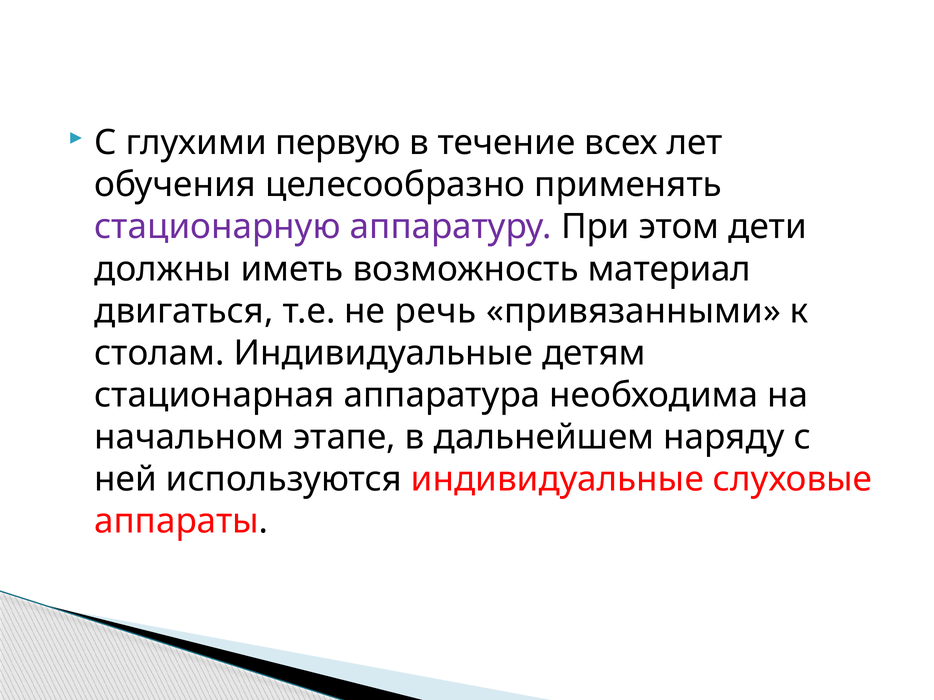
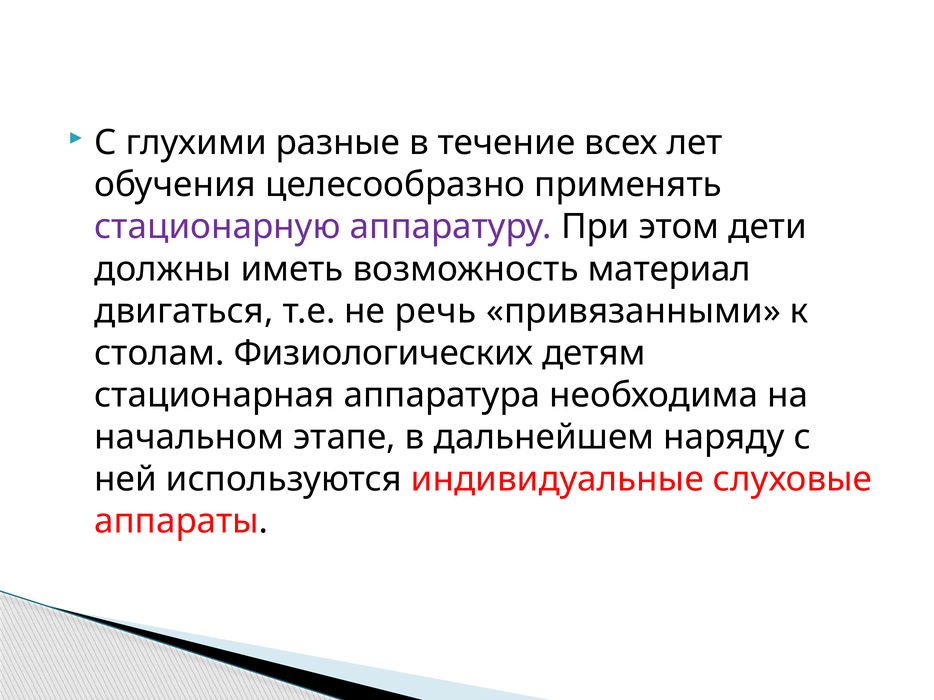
первую: первую -> разные
столам Индивидуальные: Индивидуальные -> Физиологических
